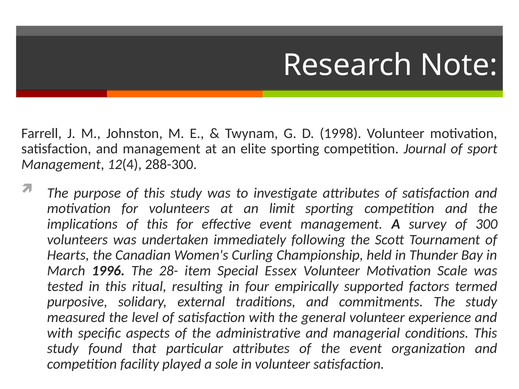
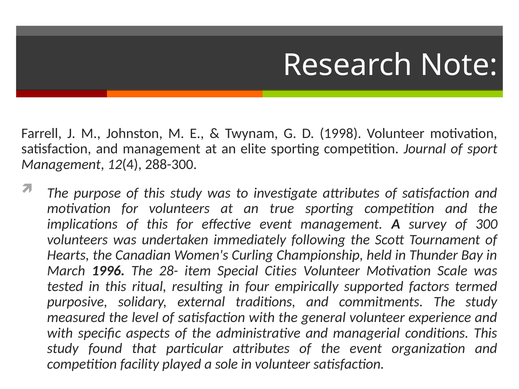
limit: limit -> true
Essex: Essex -> Cities
